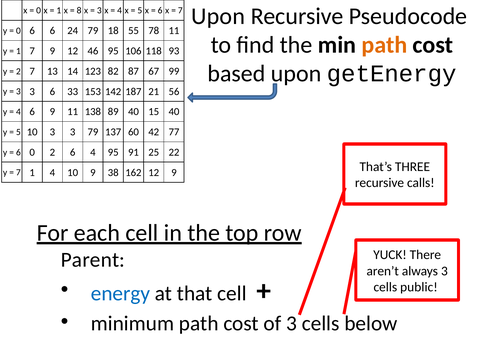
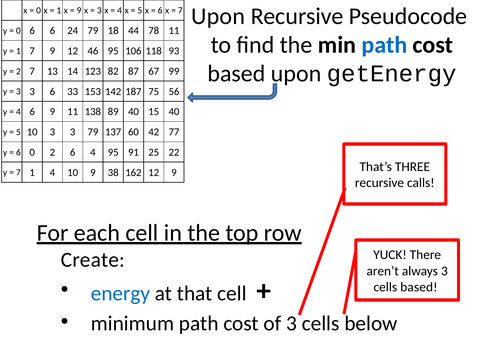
8 at (79, 10): 8 -> 9
55: 55 -> 44
path at (384, 45) colour: orange -> blue
21: 21 -> 75
Parent: Parent -> Create
cells public: public -> based
